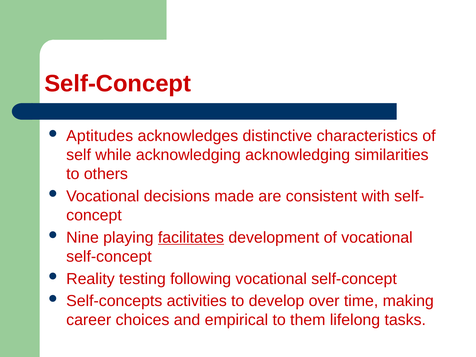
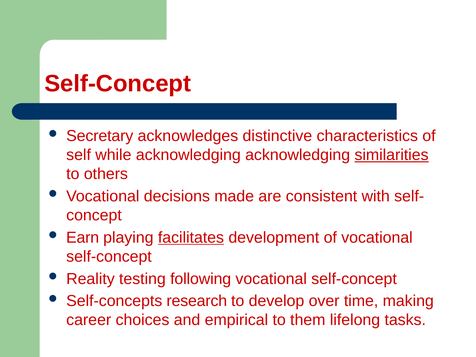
Aptitudes: Aptitudes -> Secretary
similarities underline: none -> present
Nine: Nine -> Earn
activities: activities -> research
